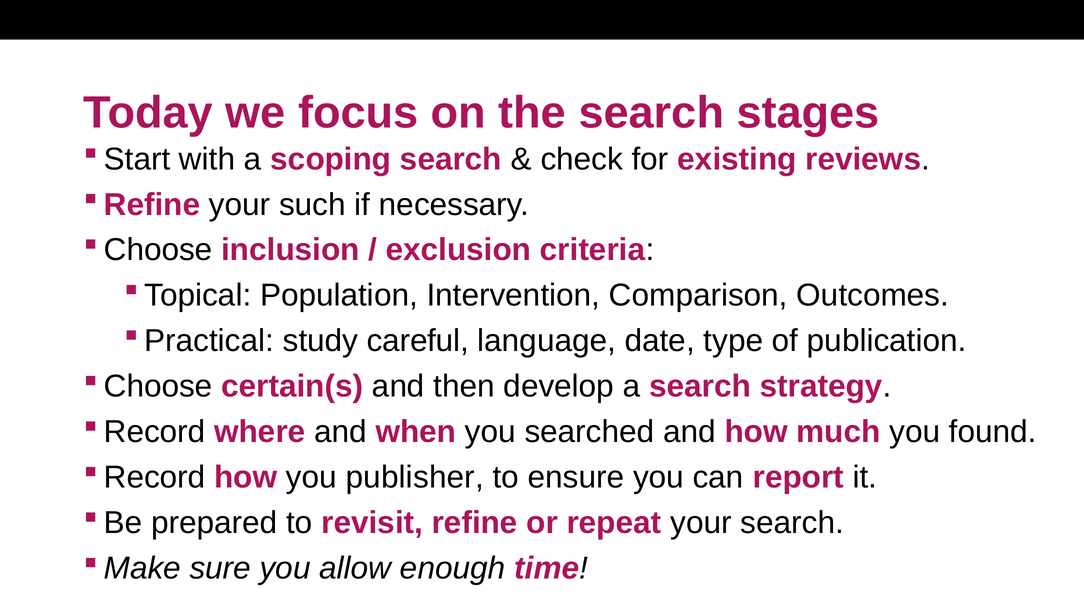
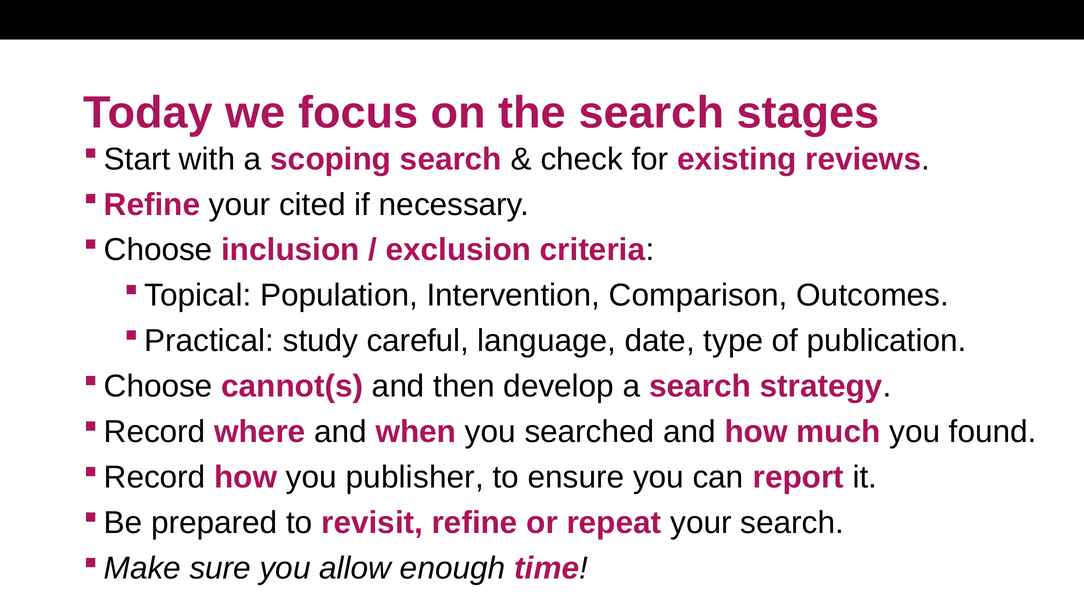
such: such -> cited
certain(s: certain(s -> cannot(s
